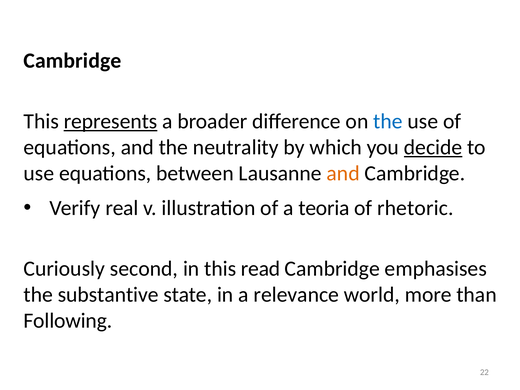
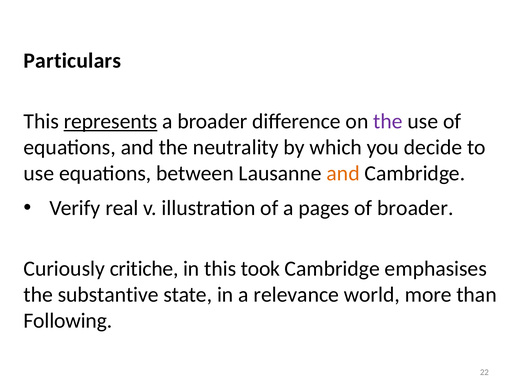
Cambridge at (72, 61): Cambridge -> Particulars
the at (388, 121) colour: blue -> purple
decide underline: present -> none
teoria: teoria -> pages
of rhetoric: rhetoric -> broader
second: second -> critiche
read: read -> took
